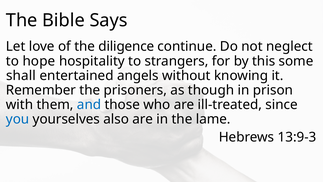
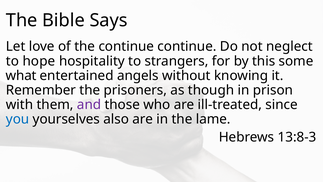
the diligence: diligence -> continue
shall: shall -> what
and colour: blue -> purple
13:9-3: 13:9-3 -> 13:8-3
